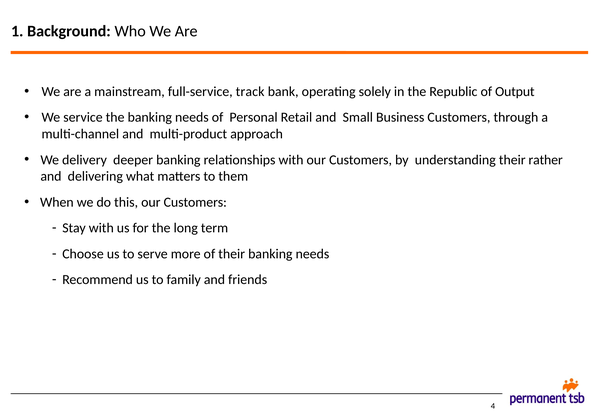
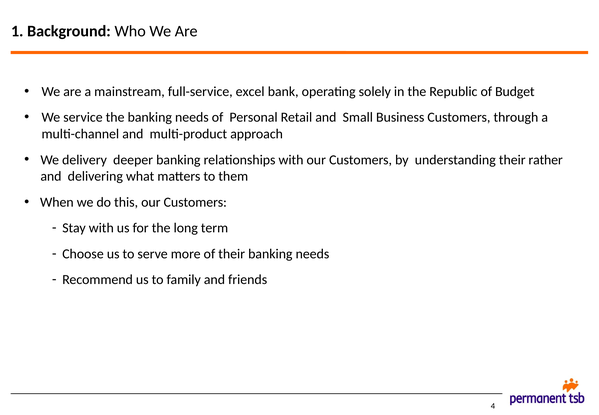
track: track -> excel
Output: Output -> Budget
